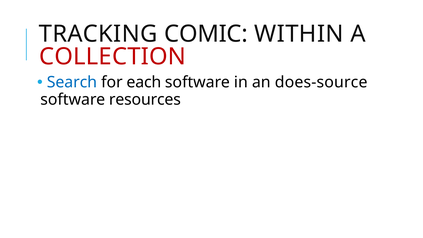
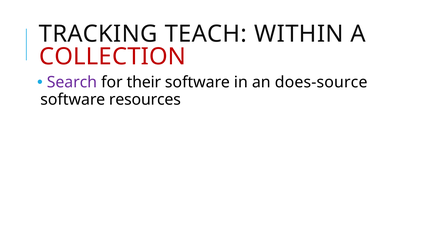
COMIC: COMIC -> TEACH
Search colour: blue -> purple
each: each -> their
